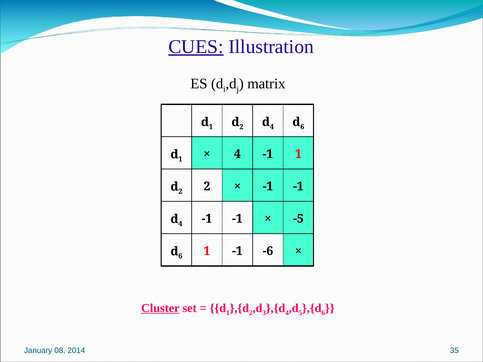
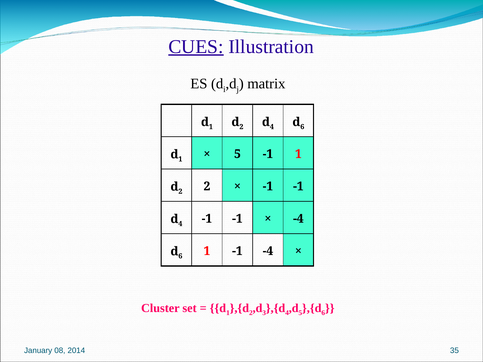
4 at (237, 154): 4 -> 5
-5 at (298, 219): -5 -> -4
-1 -6: -6 -> -4
Cluster underline: present -> none
